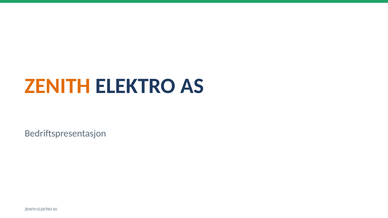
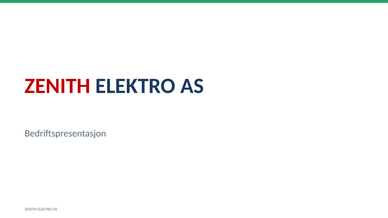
ZENITH at (58, 86) colour: orange -> red
